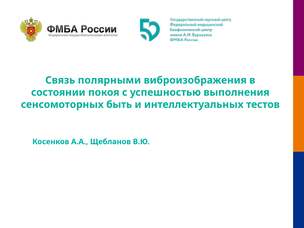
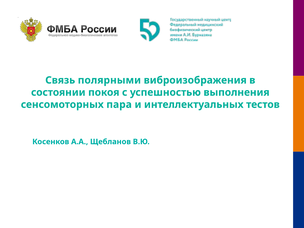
быть: быть -> пара
